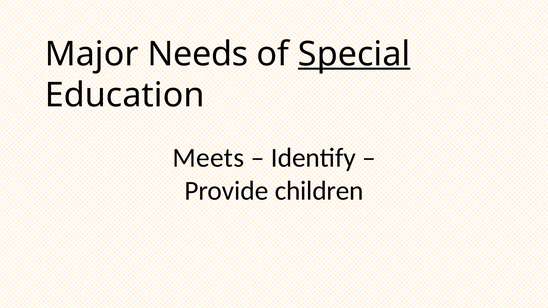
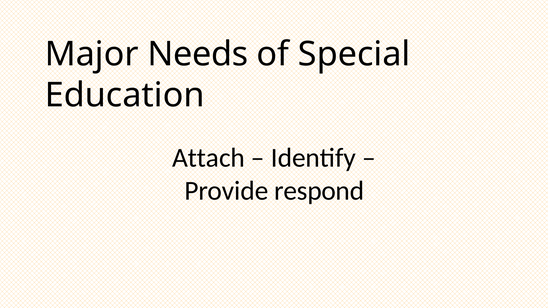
Special underline: present -> none
Meets: Meets -> Attach
children: children -> respond
